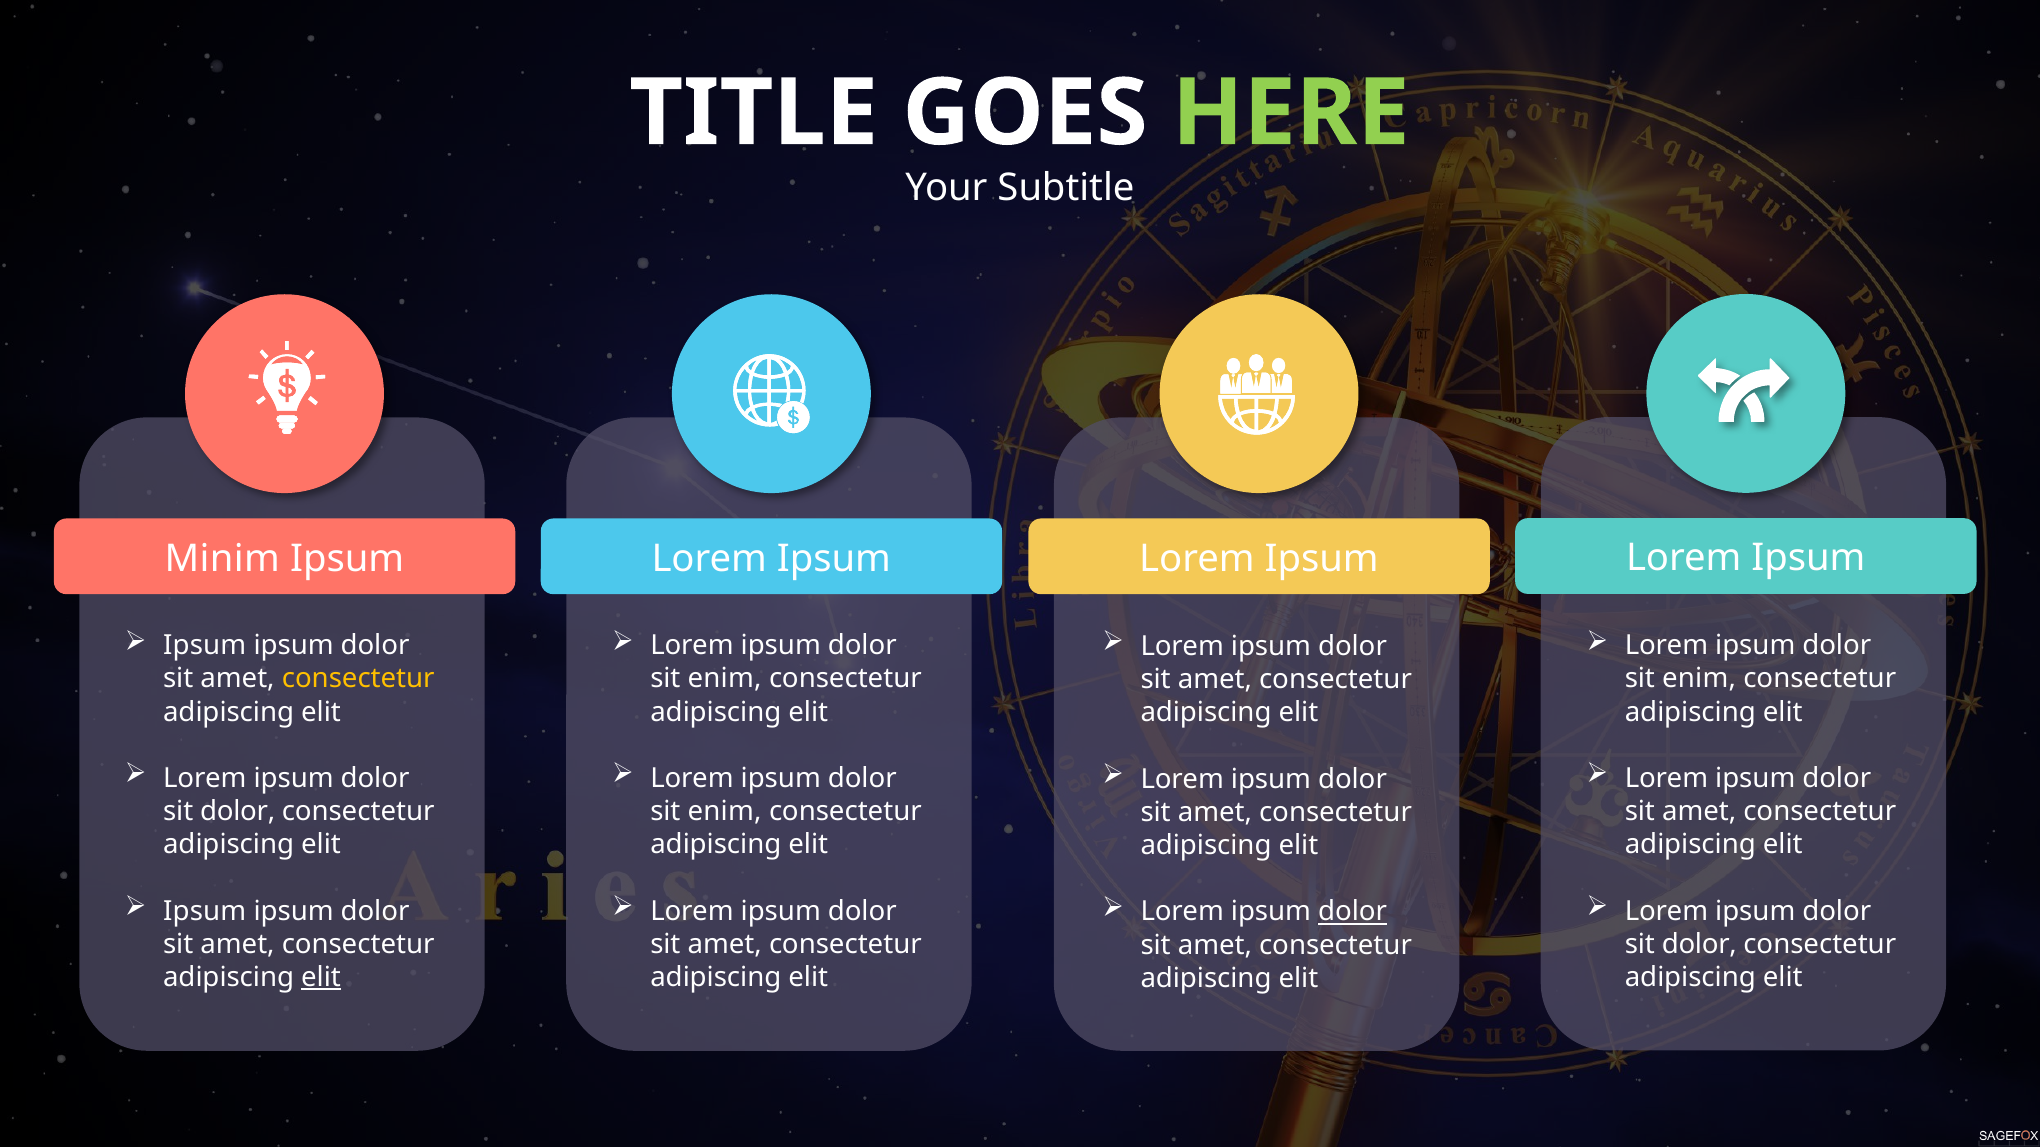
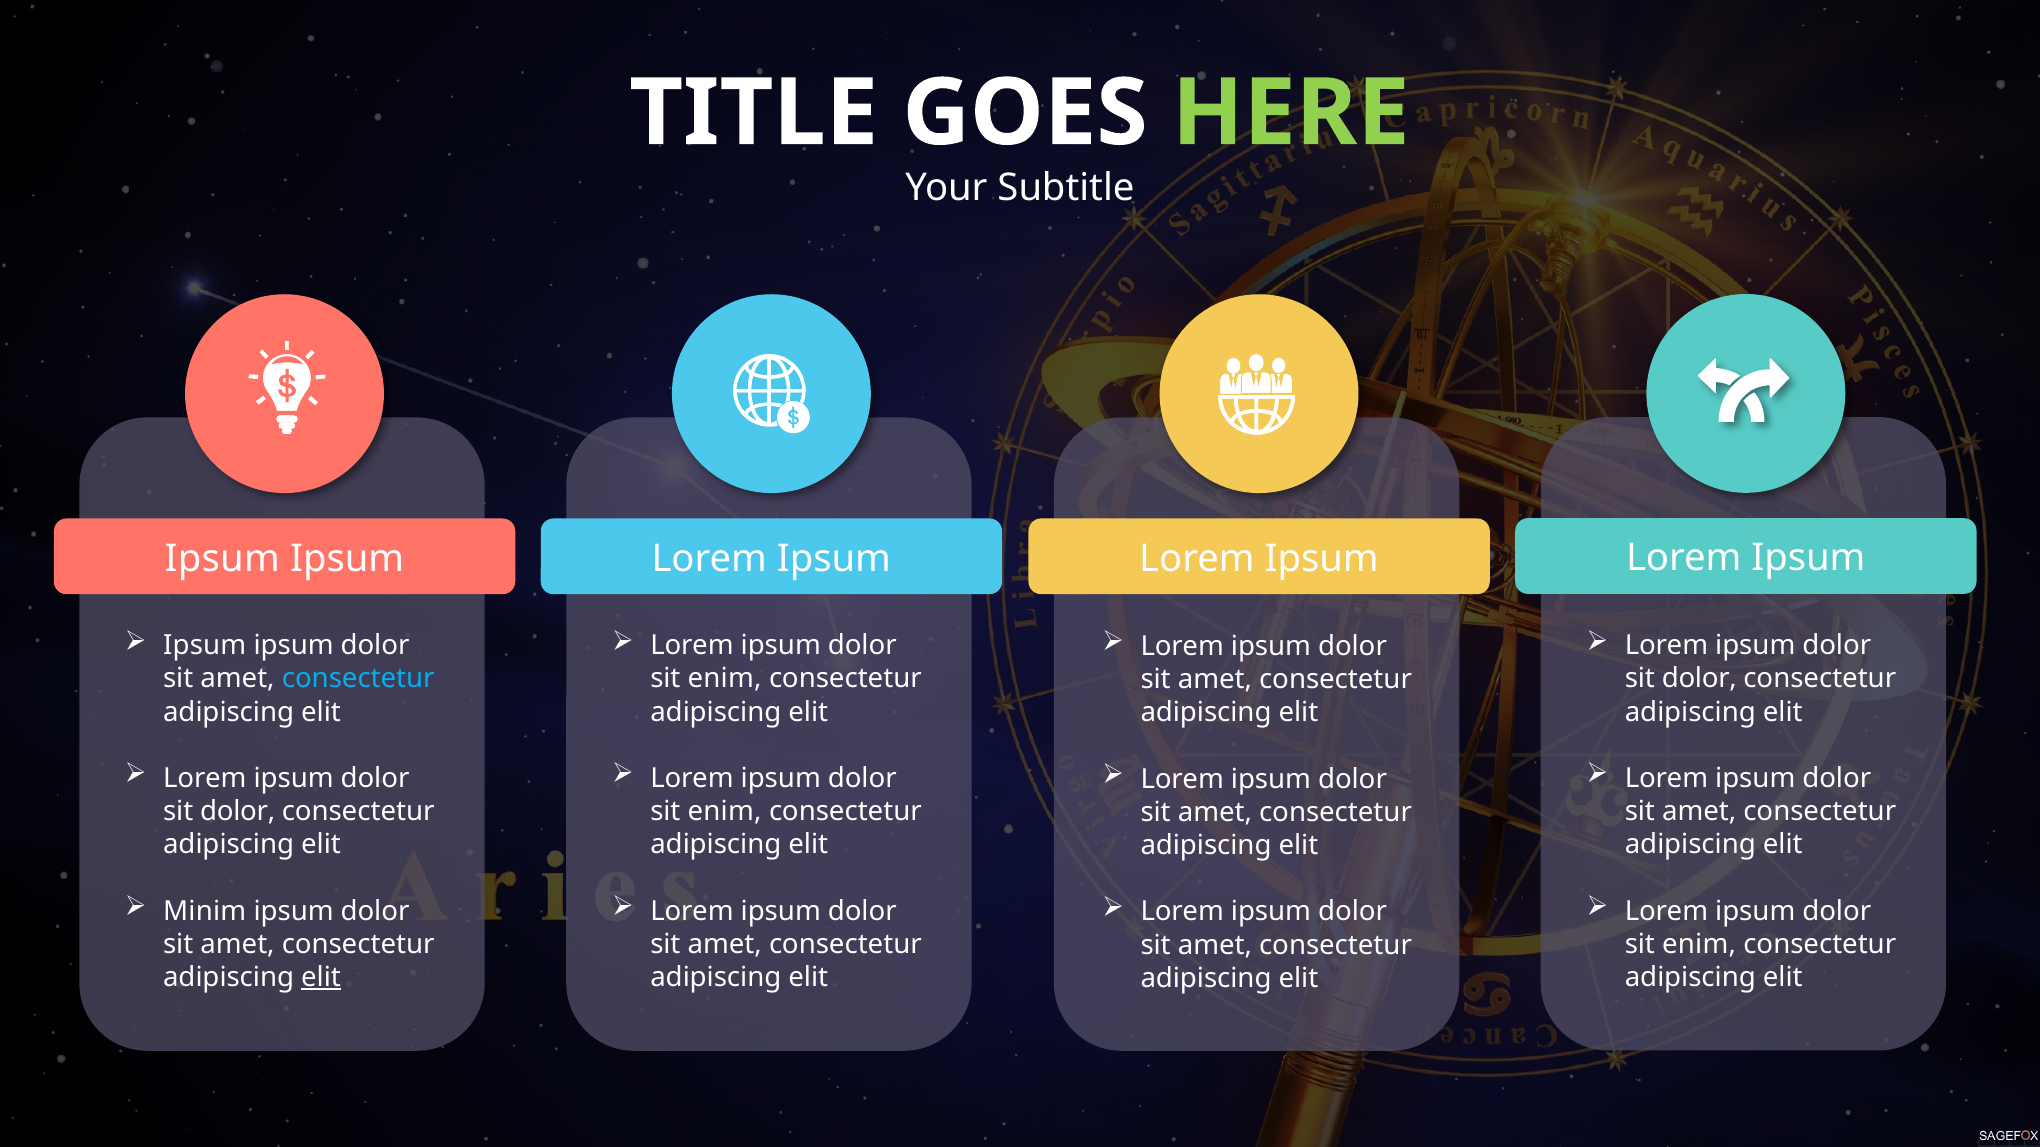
Minim at (222, 559): Minim -> Ipsum
consectetur at (358, 679) colour: yellow -> light blue
enim at (1699, 679): enim -> dolor
Ipsum at (205, 911): Ipsum -> Minim
dolor at (1353, 912) underline: present -> none
dolor at (1699, 945): dolor -> enim
